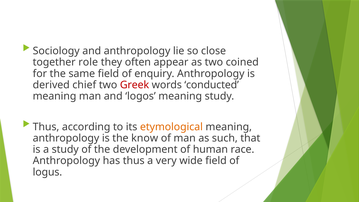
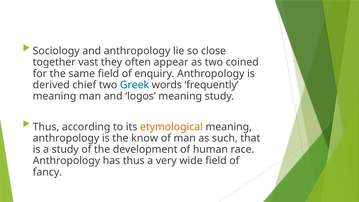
role: role -> vast
Greek colour: red -> blue
conducted: conducted -> frequently
logus: logus -> fancy
